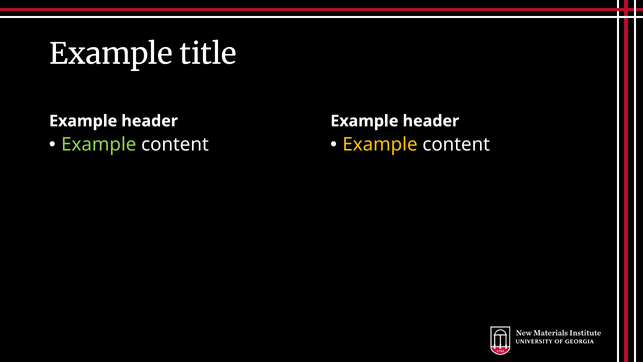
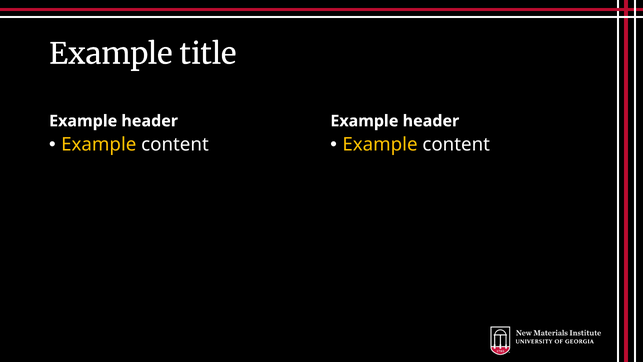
Example at (99, 145) colour: light green -> yellow
